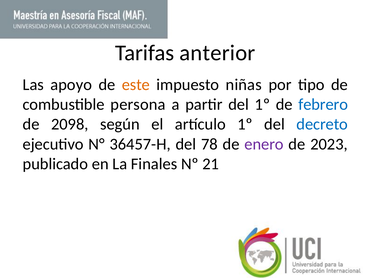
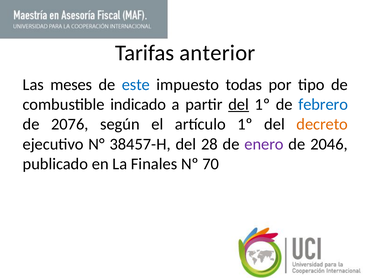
apoyo: apoyo -> meses
este colour: orange -> blue
niñas: niñas -> todas
persona: persona -> indicado
del at (239, 104) underline: none -> present
2098: 2098 -> 2076
decreto colour: blue -> orange
36457-H: 36457-H -> 38457-H
78: 78 -> 28
2023: 2023 -> 2046
21: 21 -> 70
